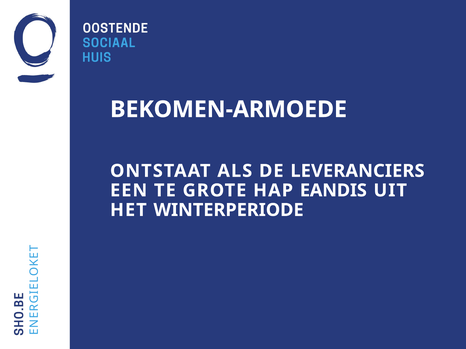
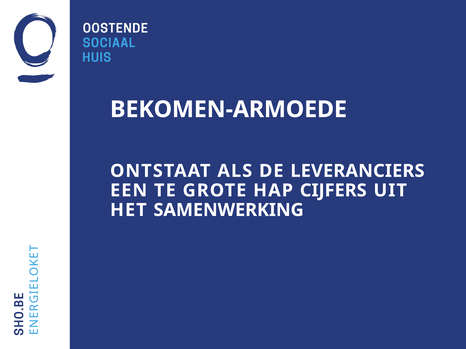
EANDIS: EANDIS -> CIJFERS
WINTERPERIODE: WINTERPERIODE -> SAMENWERKING
